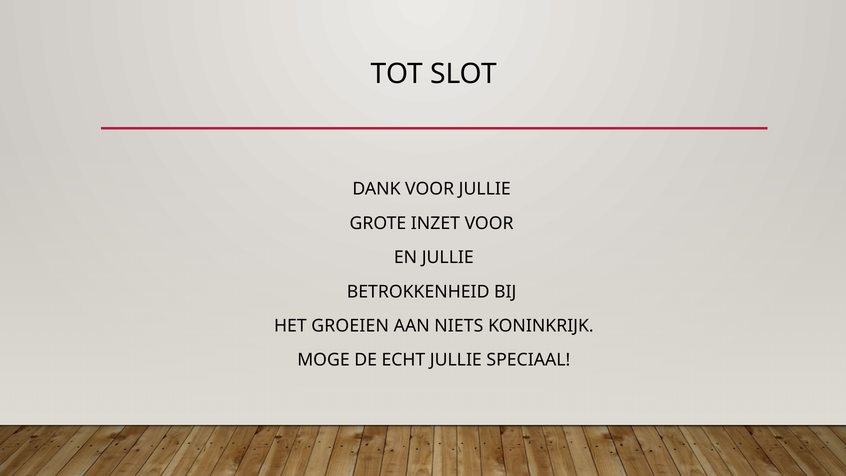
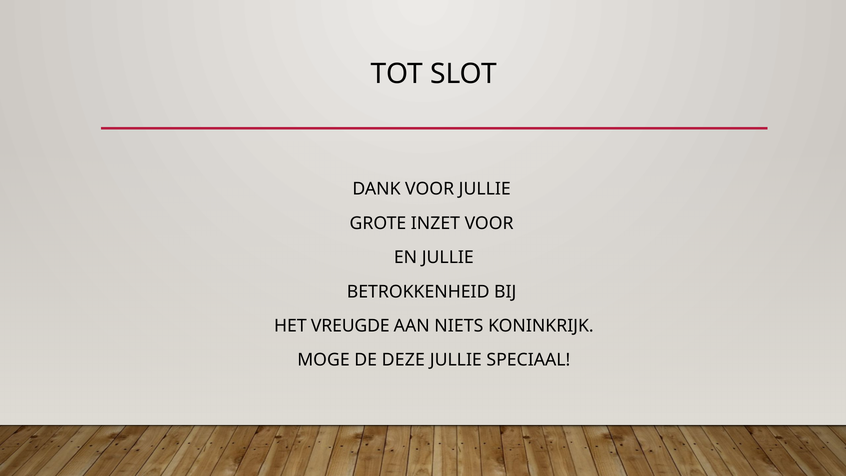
GROEIEN: GROEIEN -> VREUGDE
ECHT: ECHT -> DEZE
